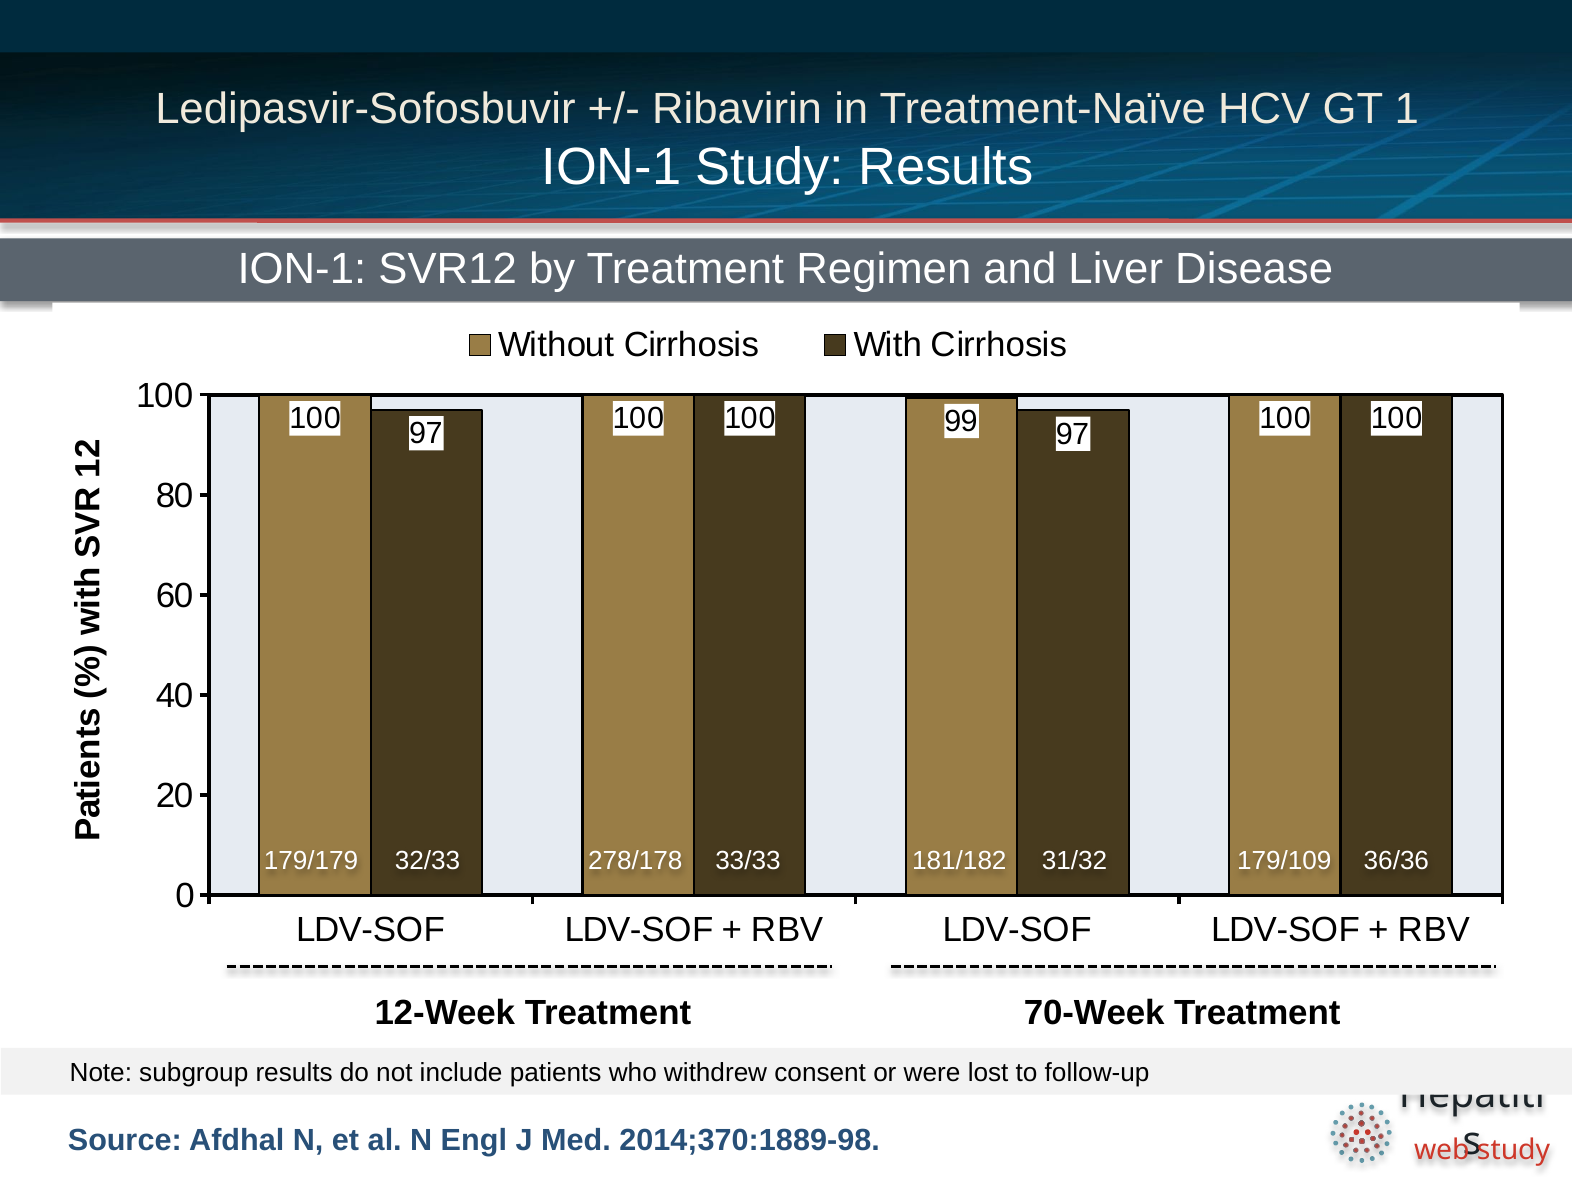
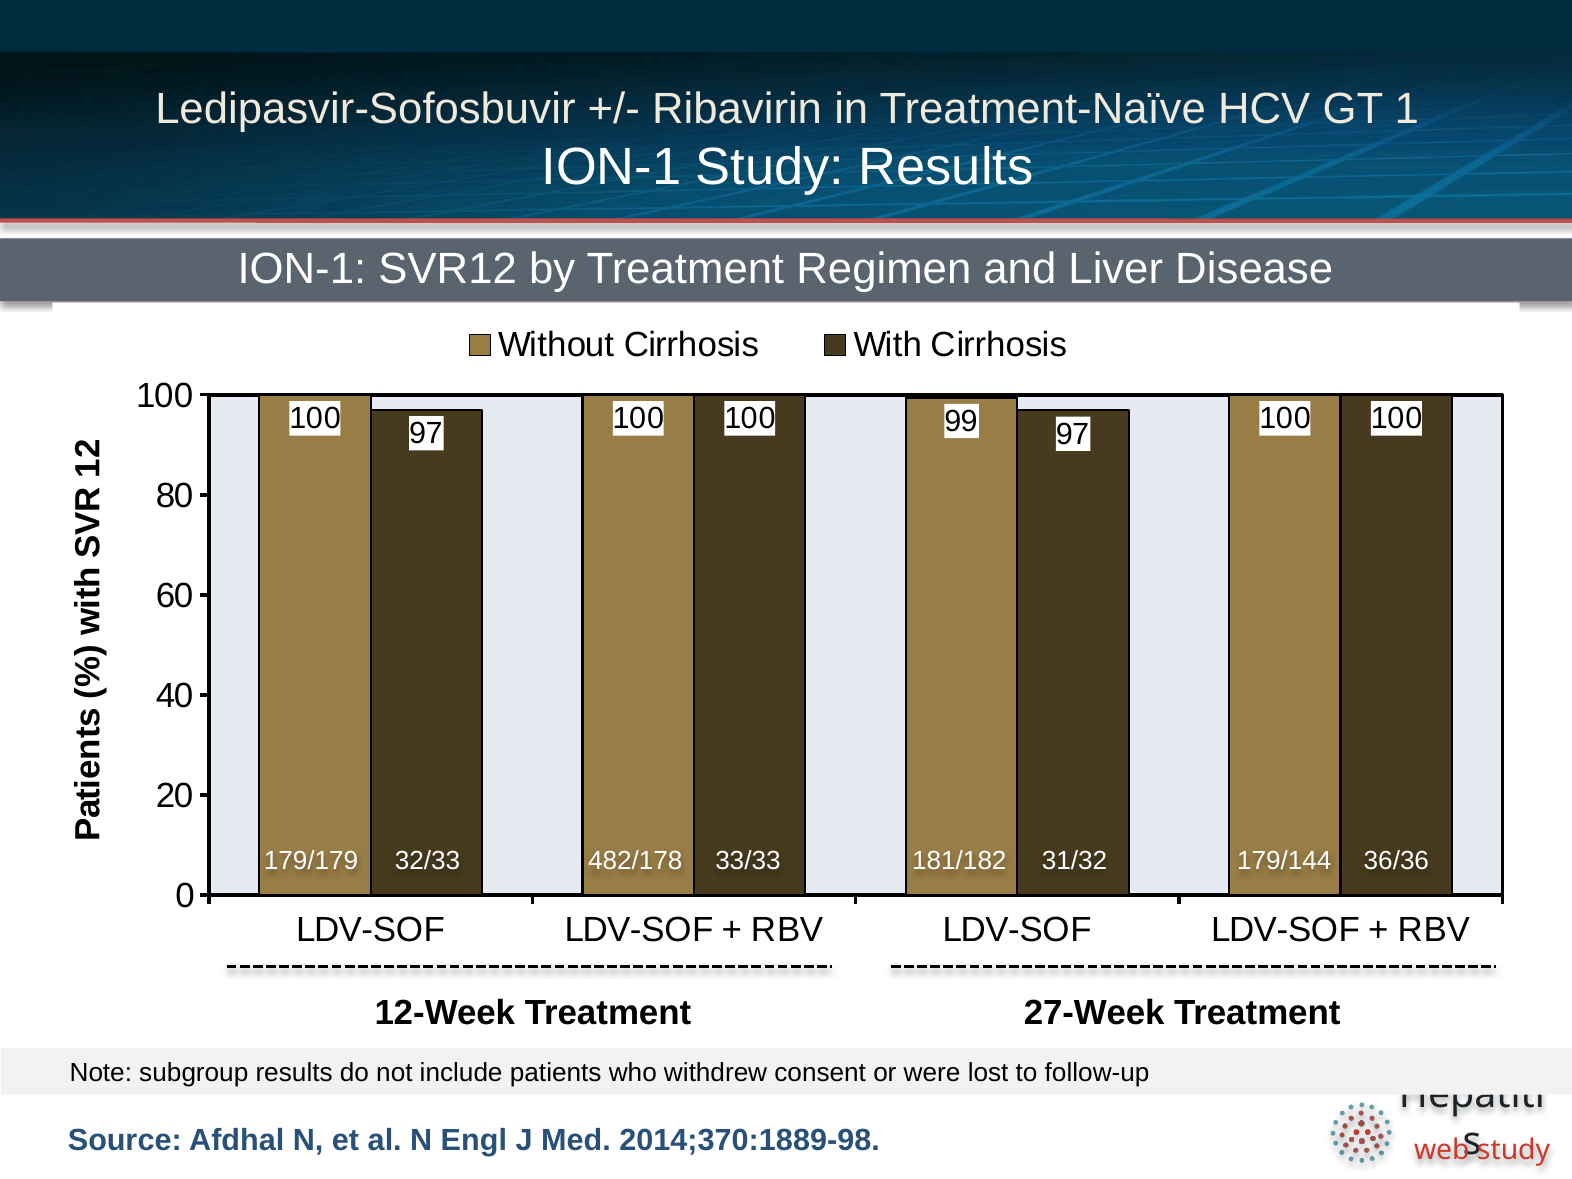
278/178: 278/178 -> 482/178
179/109: 179/109 -> 179/144
70-Week: 70-Week -> 27-Week
